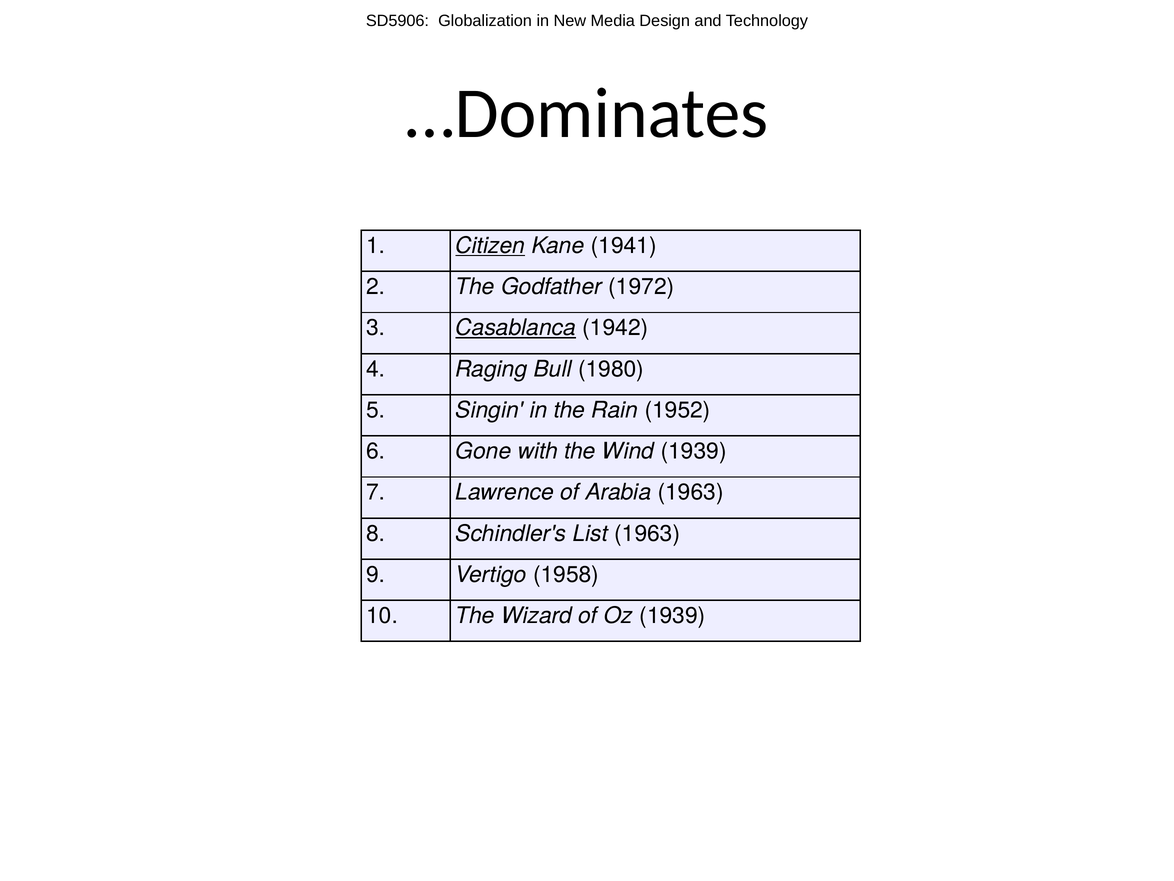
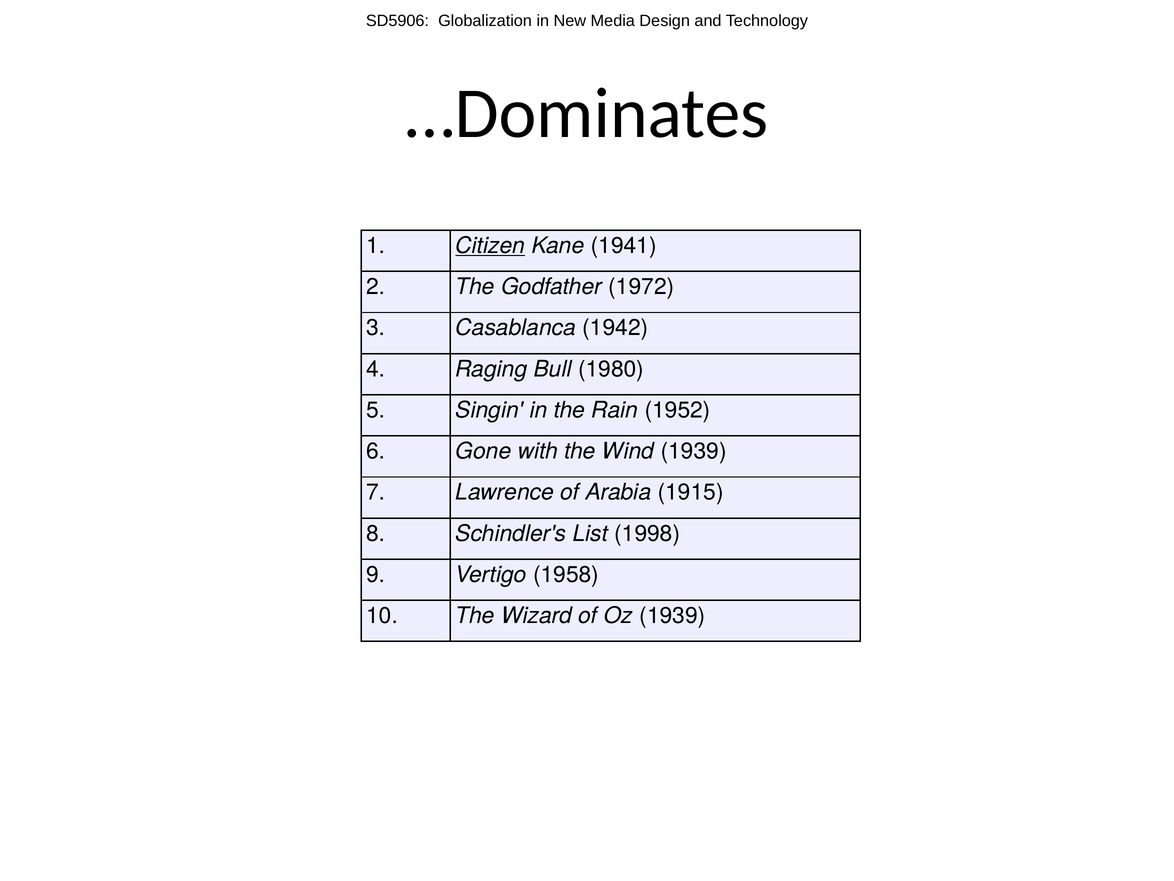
Casablanca underline: present -> none
Arabia 1963: 1963 -> 1915
List 1963: 1963 -> 1998
